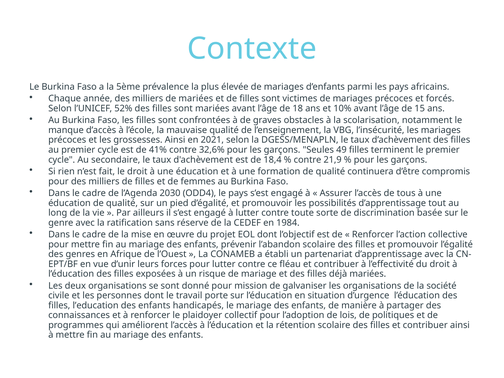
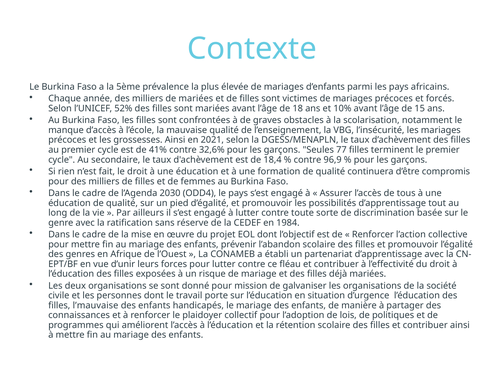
49: 49 -> 77
21,9: 21,9 -> 96,9
l’education: l’education -> l’mauvaise
